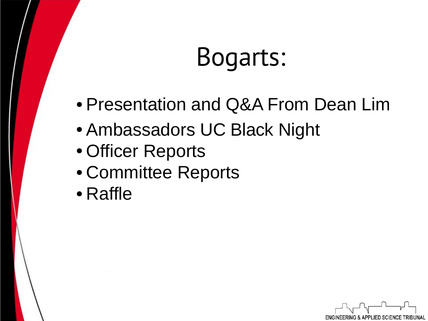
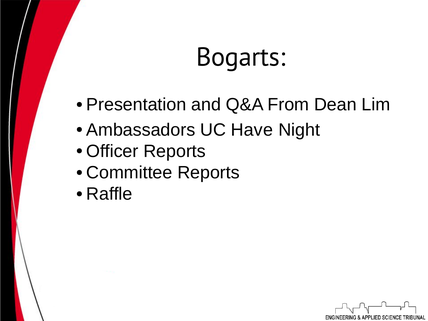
Black: Black -> Have
